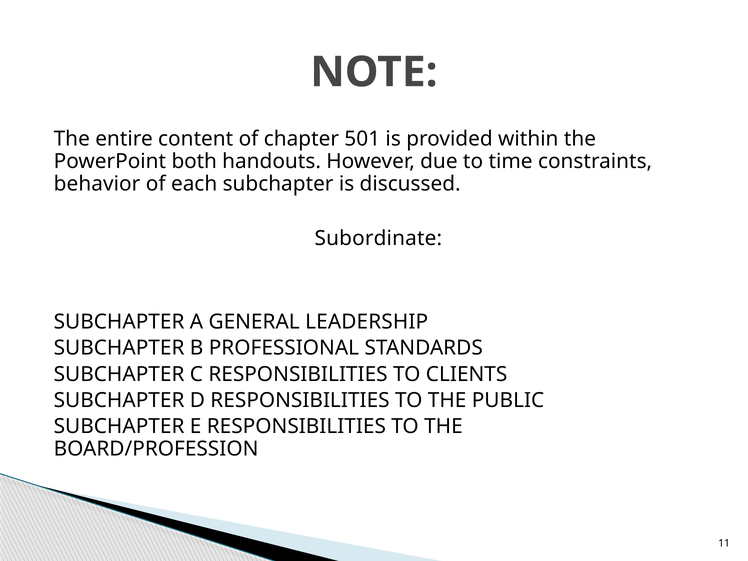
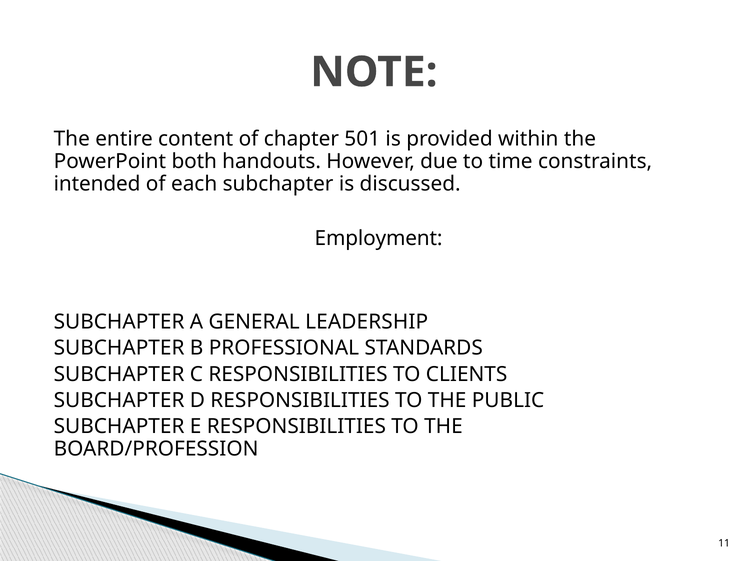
behavior: behavior -> intended
Subordinate: Subordinate -> Employment
